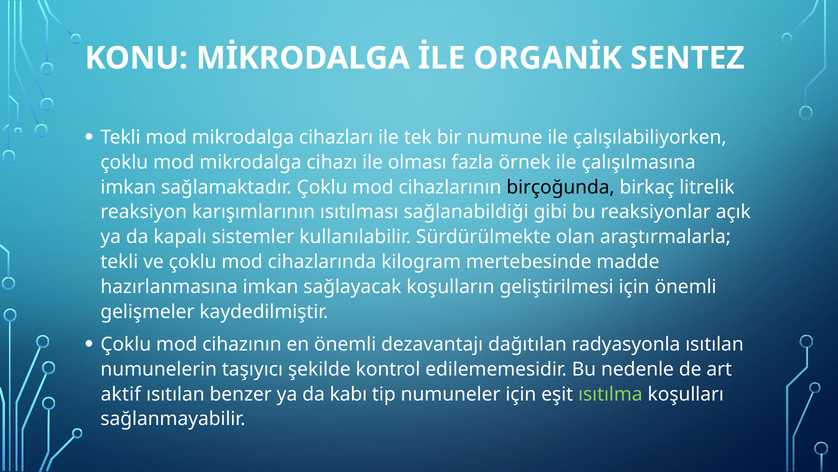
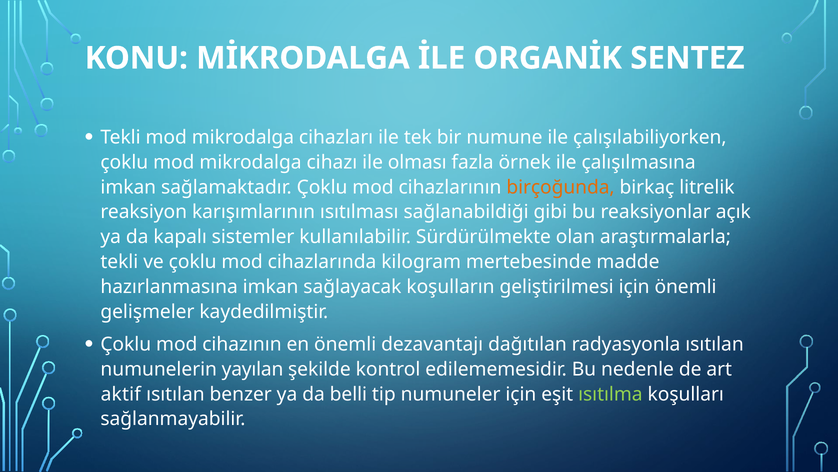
birçoğunda colour: black -> orange
taşıyıcı: taşıyıcı -> yayılan
kabı: kabı -> belli
